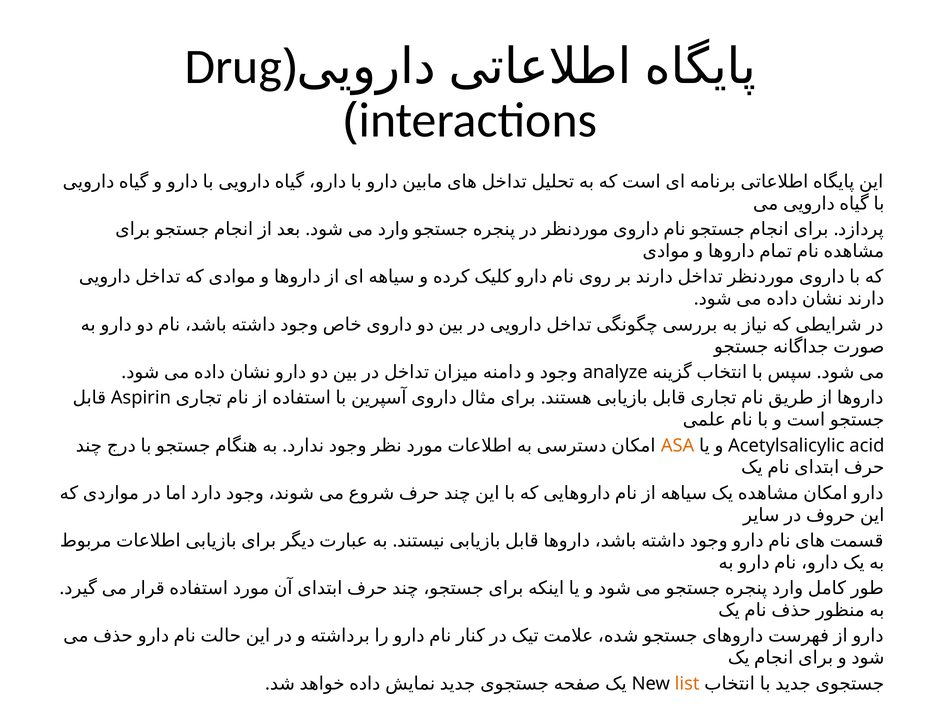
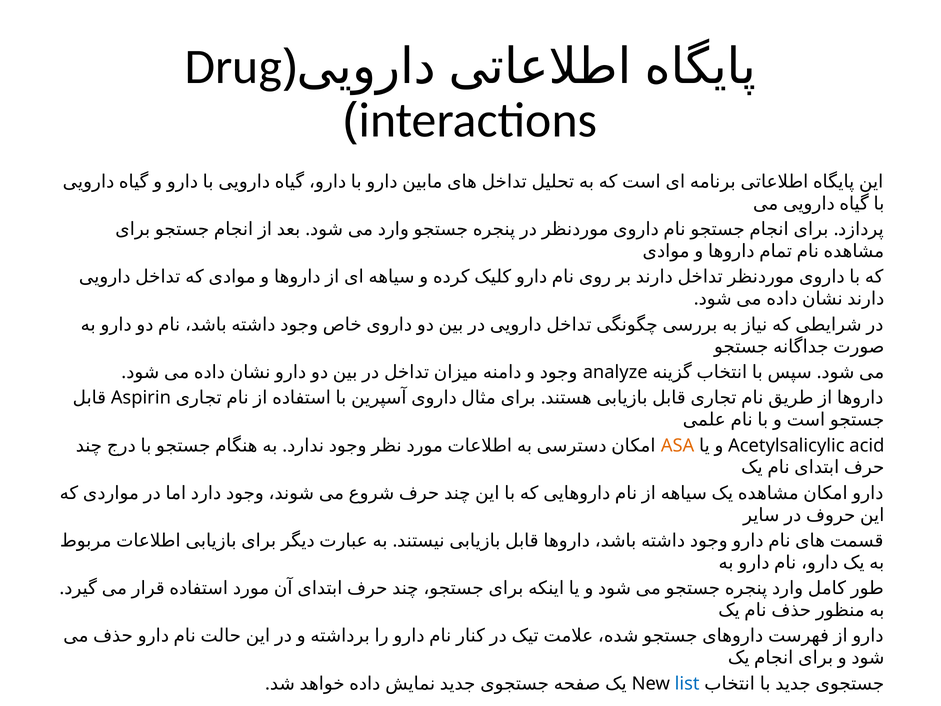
list colour: orange -> blue
